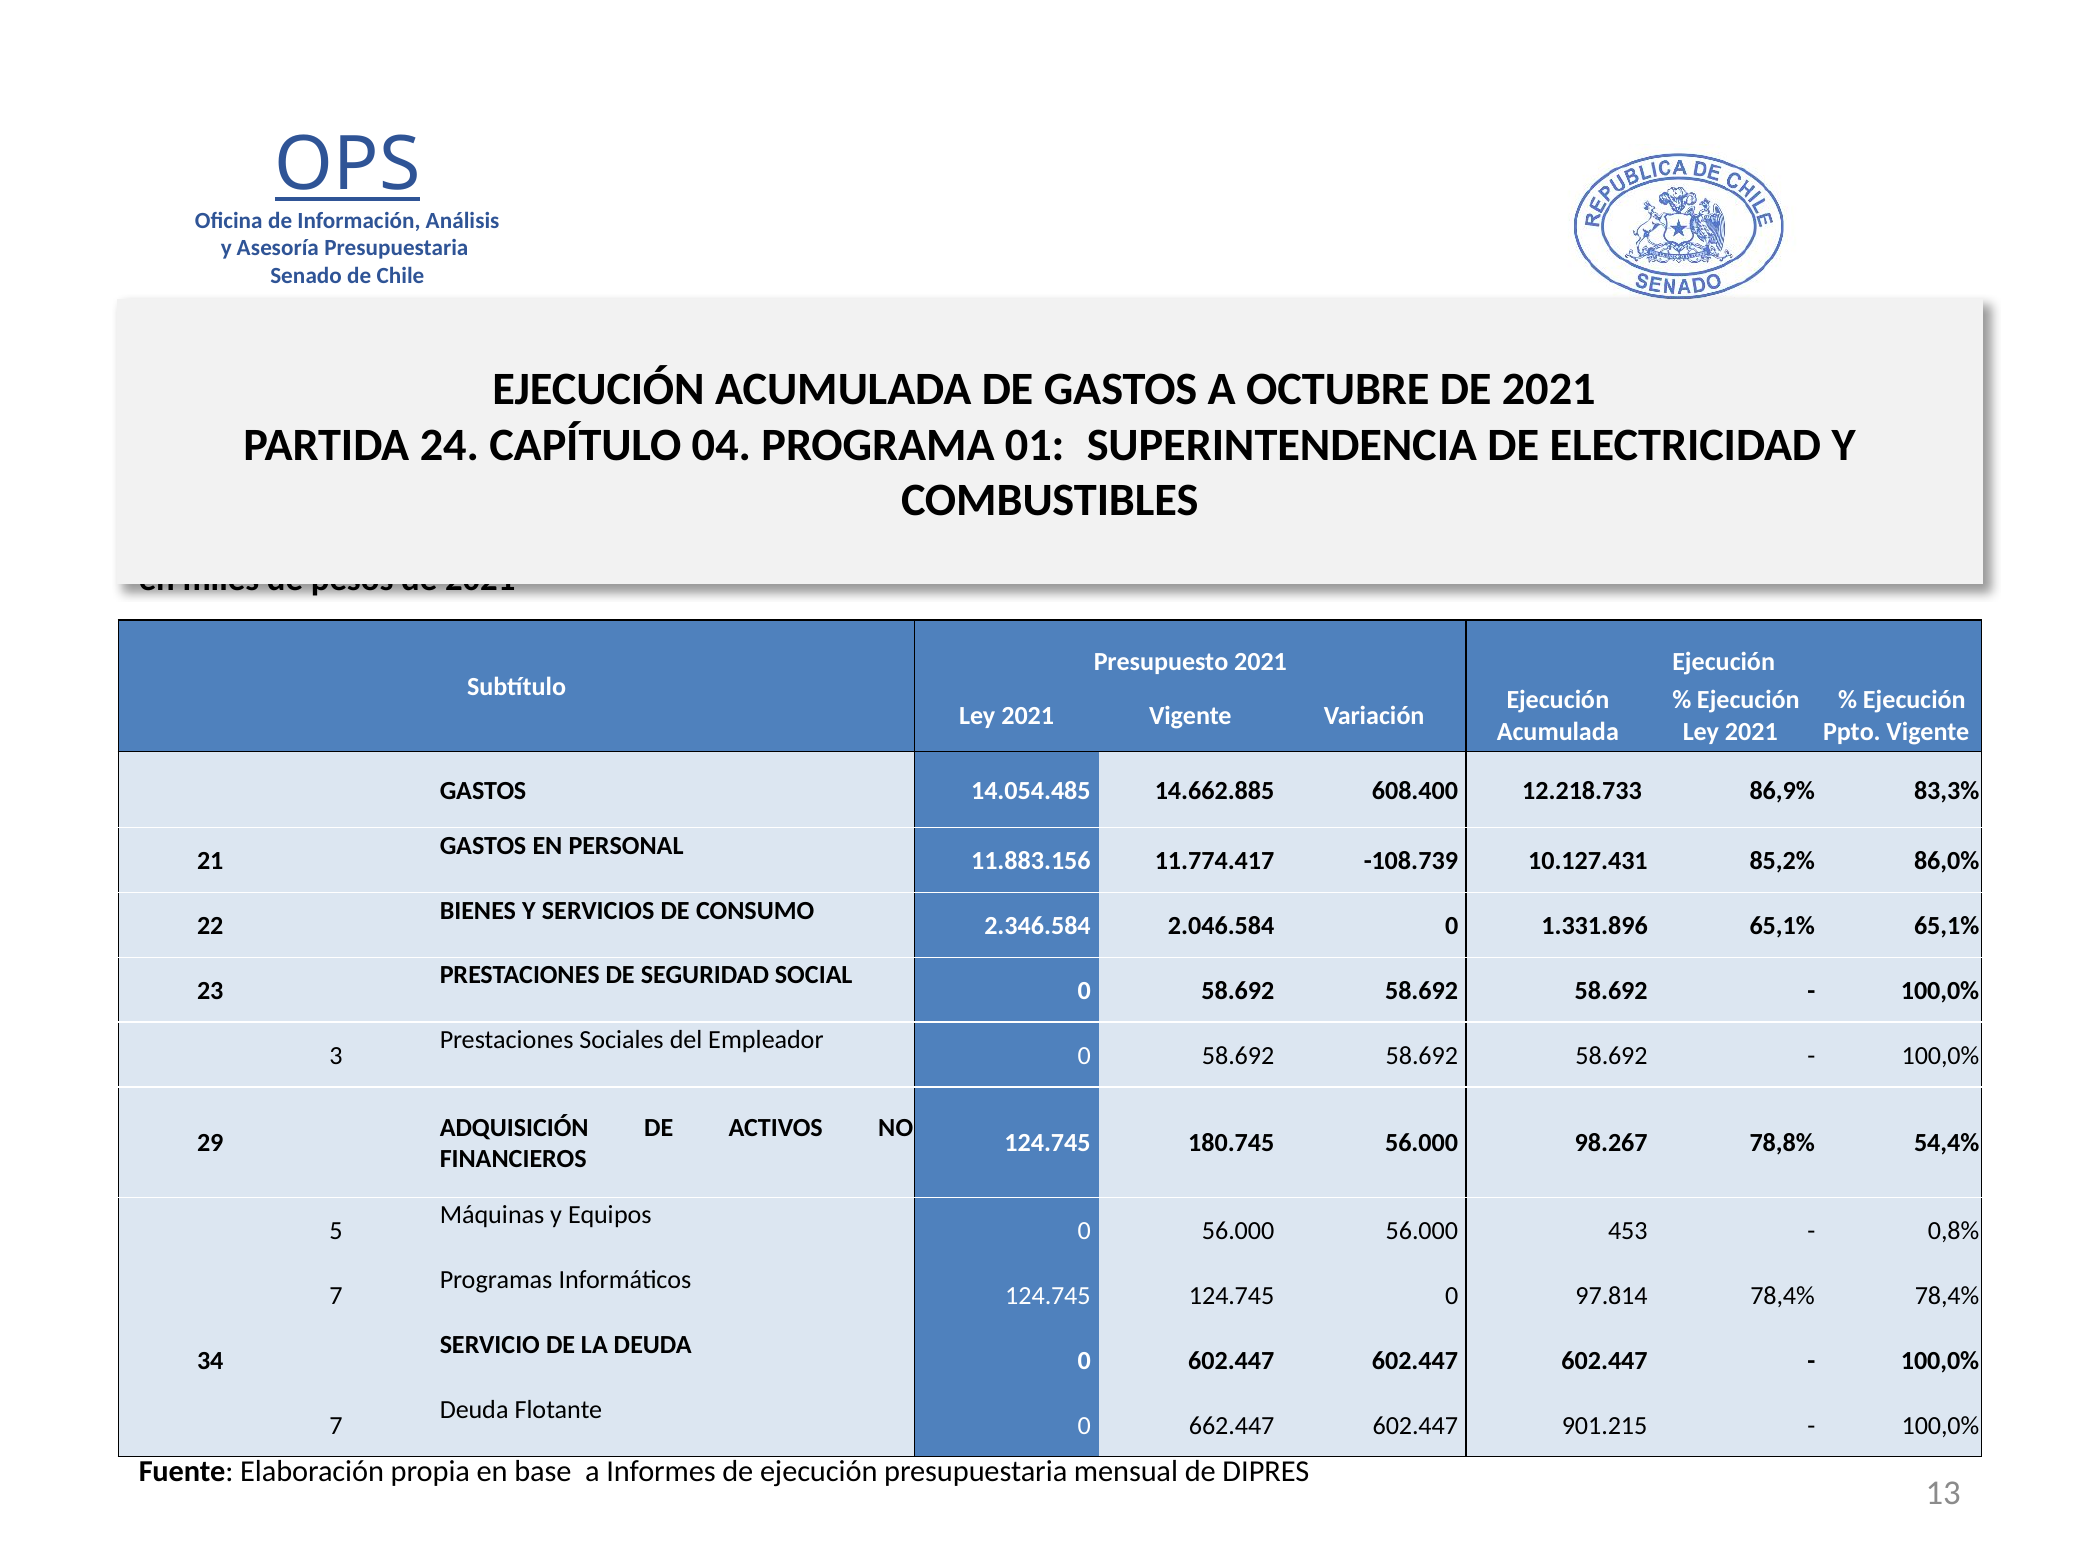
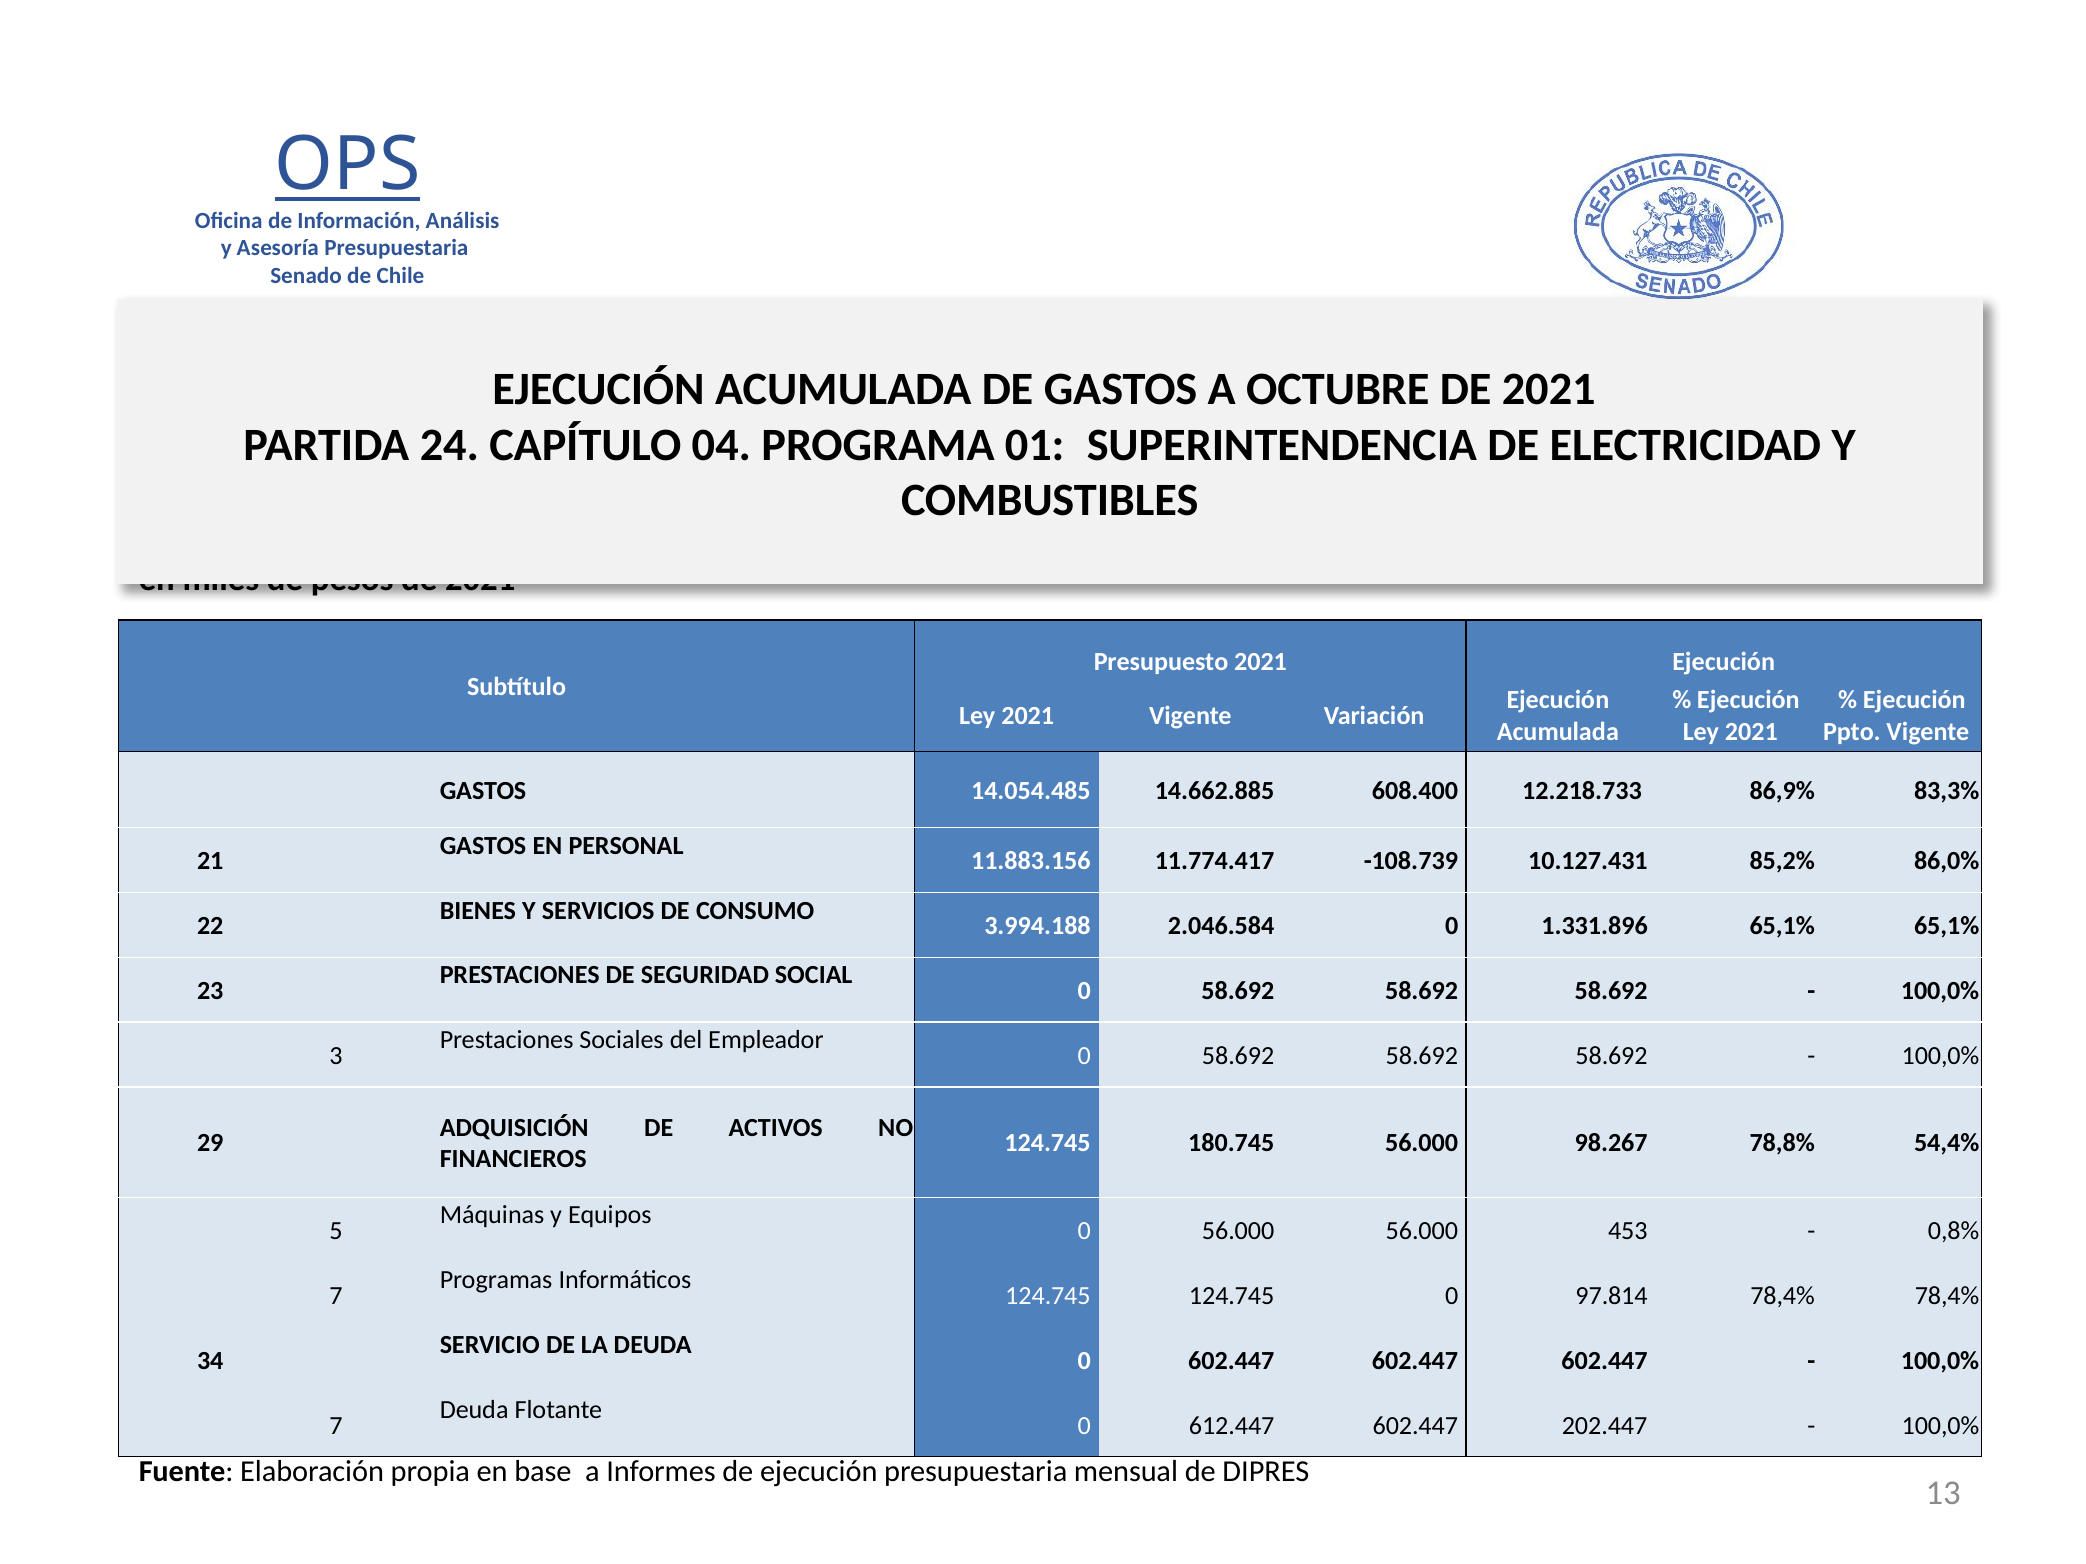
2.346.584: 2.346.584 -> 3.994.188
662.447: 662.447 -> 612.447
901.215: 901.215 -> 202.447
